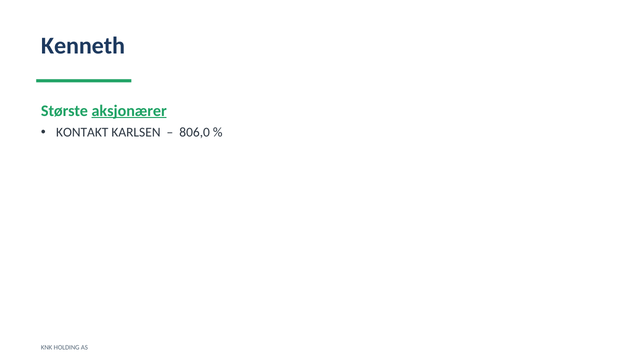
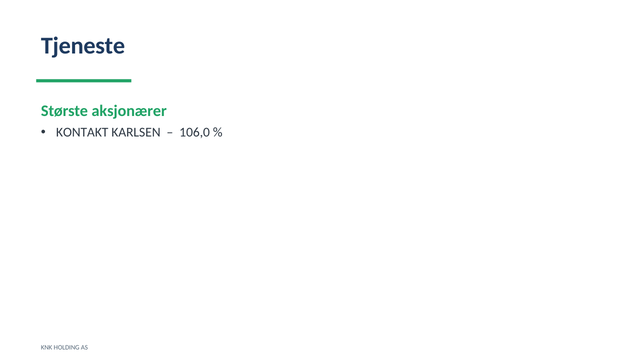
Kenneth: Kenneth -> Tjeneste
aksjonærer underline: present -> none
806,0: 806,0 -> 106,0
